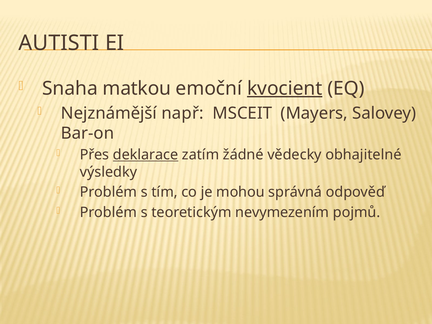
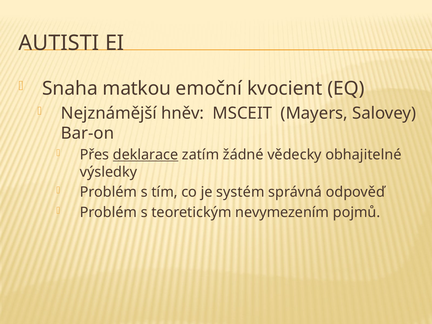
kvocient underline: present -> none
např: např -> hněv
mohou: mohou -> systém
